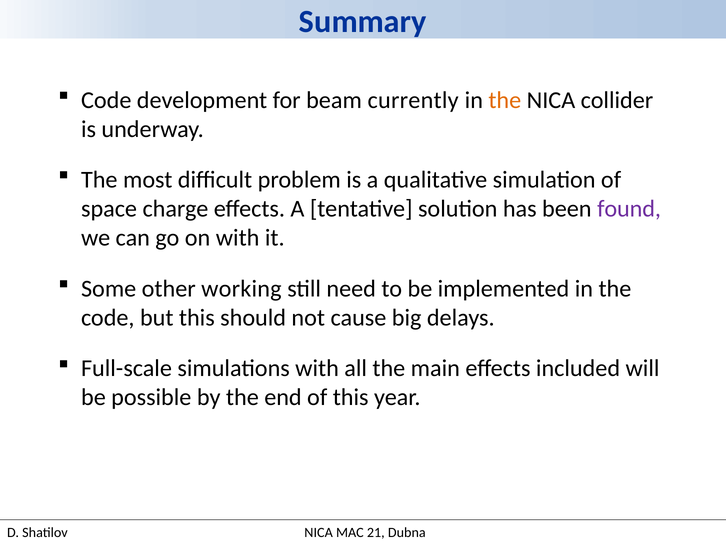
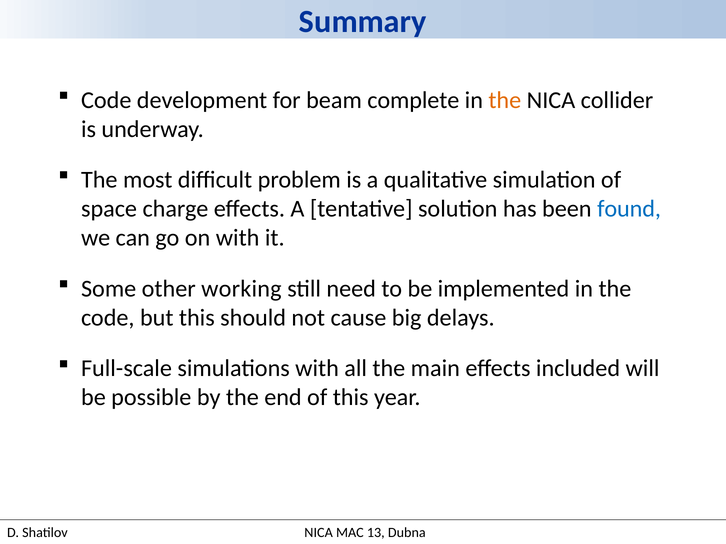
currently: currently -> complete
found colour: purple -> blue
MAC 21: 21 -> 13
